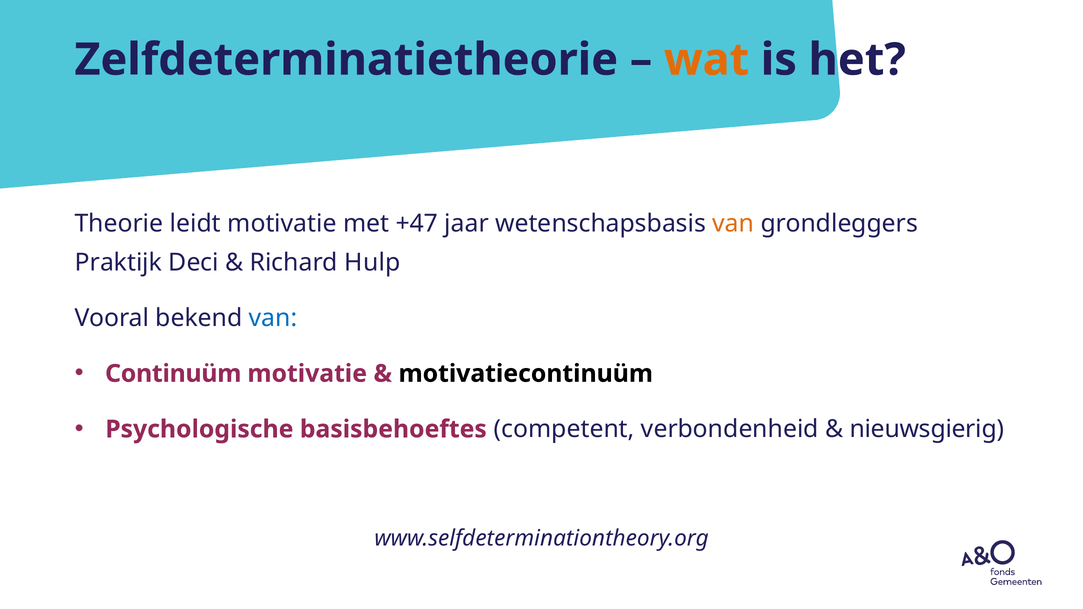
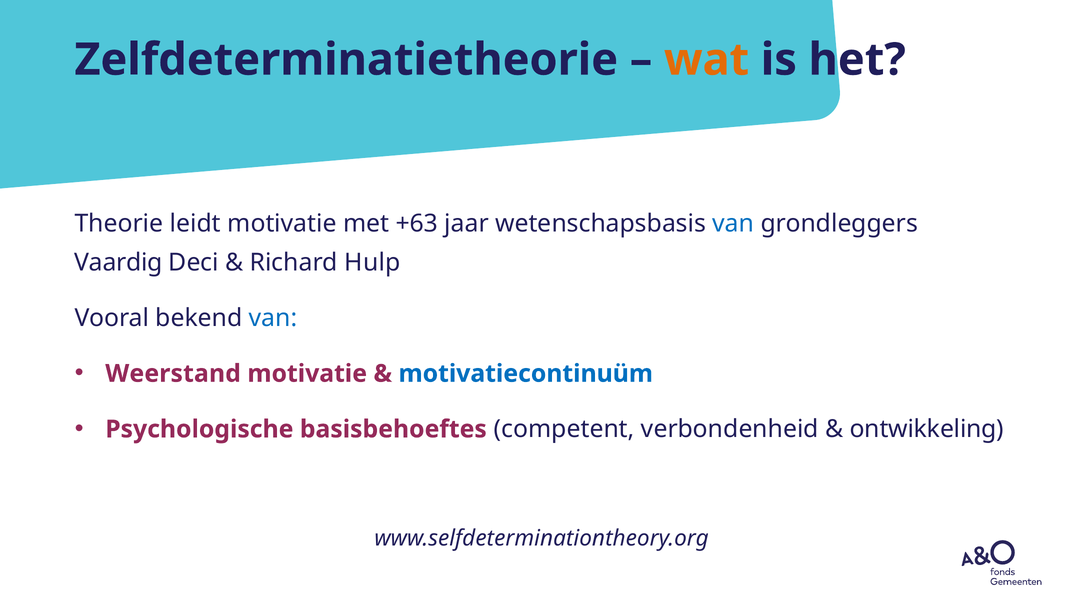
+47: +47 -> +63
van at (733, 224) colour: orange -> blue
Praktijk: Praktijk -> Vaardig
Continuüm: Continuüm -> Weerstand
motivatiecontinuüm colour: black -> blue
nieuwsgierig: nieuwsgierig -> ontwikkeling
